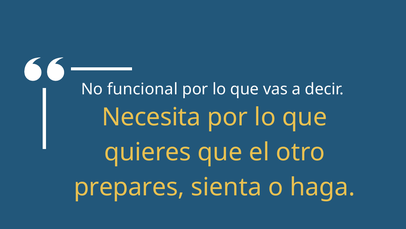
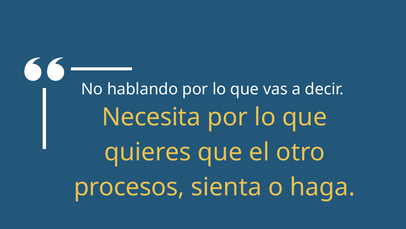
funcional: funcional -> hablando
prepares: prepares -> procesos
